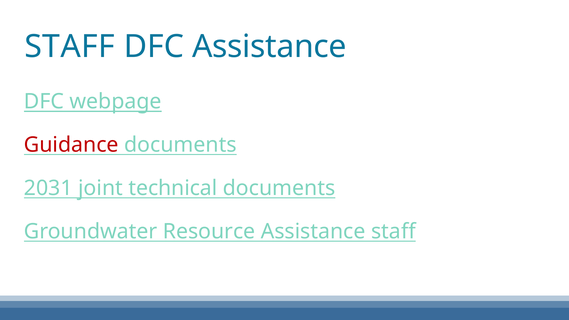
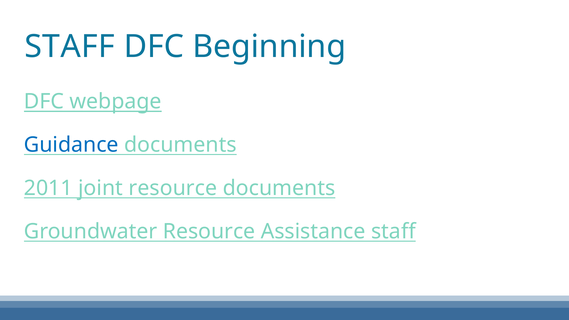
DFC Assistance: Assistance -> Beginning
Guidance colour: red -> blue
2031: 2031 -> 2011
joint technical: technical -> resource
